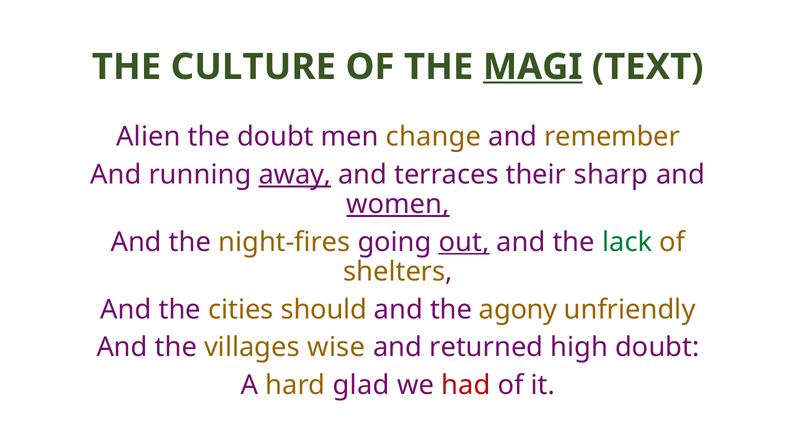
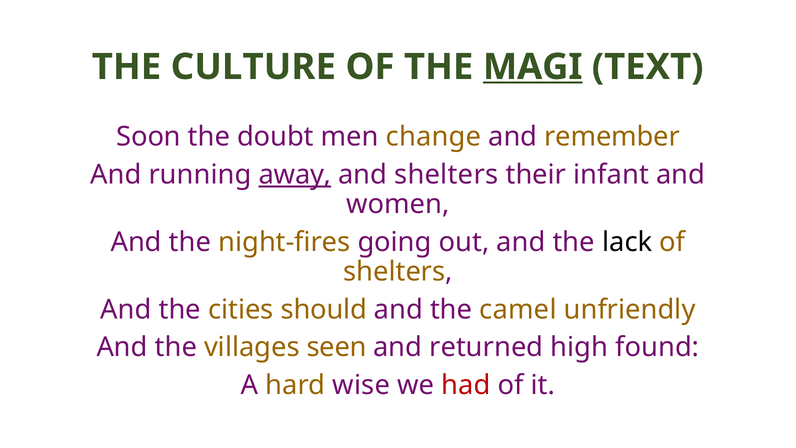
Alien: Alien -> Soon
and terraces: terraces -> shelters
sharp: sharp -> infant
women underline: present -> none
out underline: present -> none
lack colour: green -> black
agony: agony -> camel
wise: wise -> seen
high doubt: doubt -> found
glad: glad -> wise
